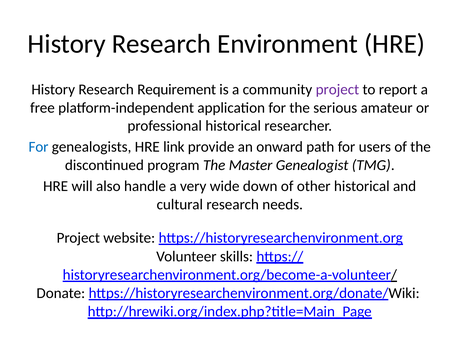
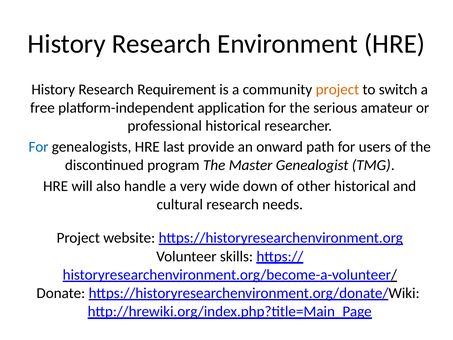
project at (337, 90) colour: purple -> orange
report: report -> switch
link: link -> last
